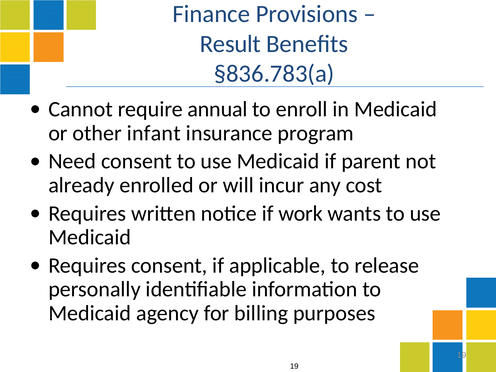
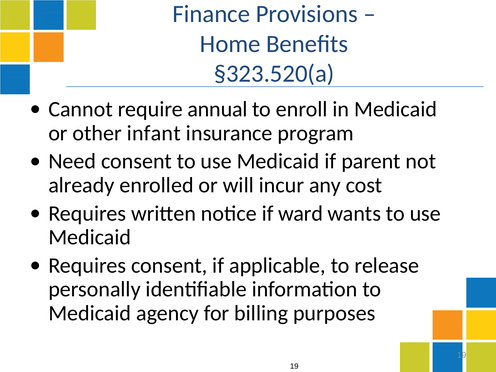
Result: Result -> Home
§836.783(a: §836.783(a -> §323.520(a
work: work -> ward
